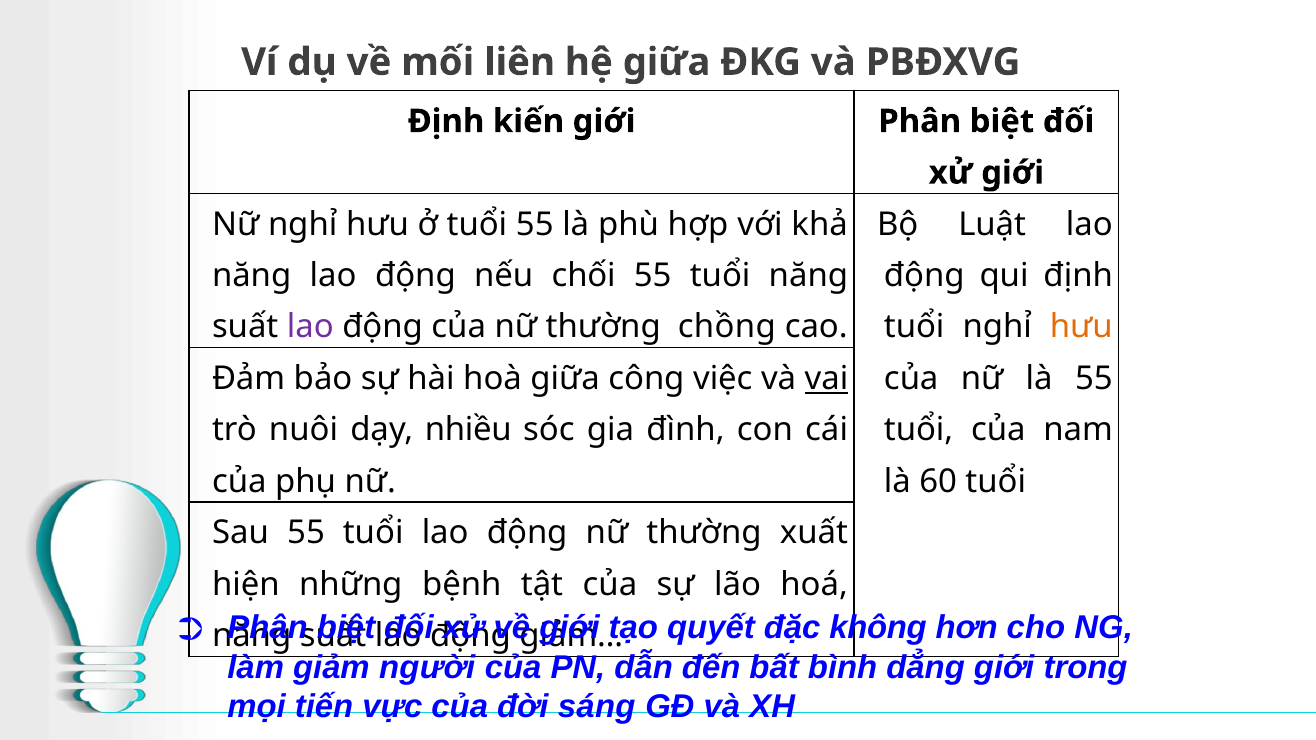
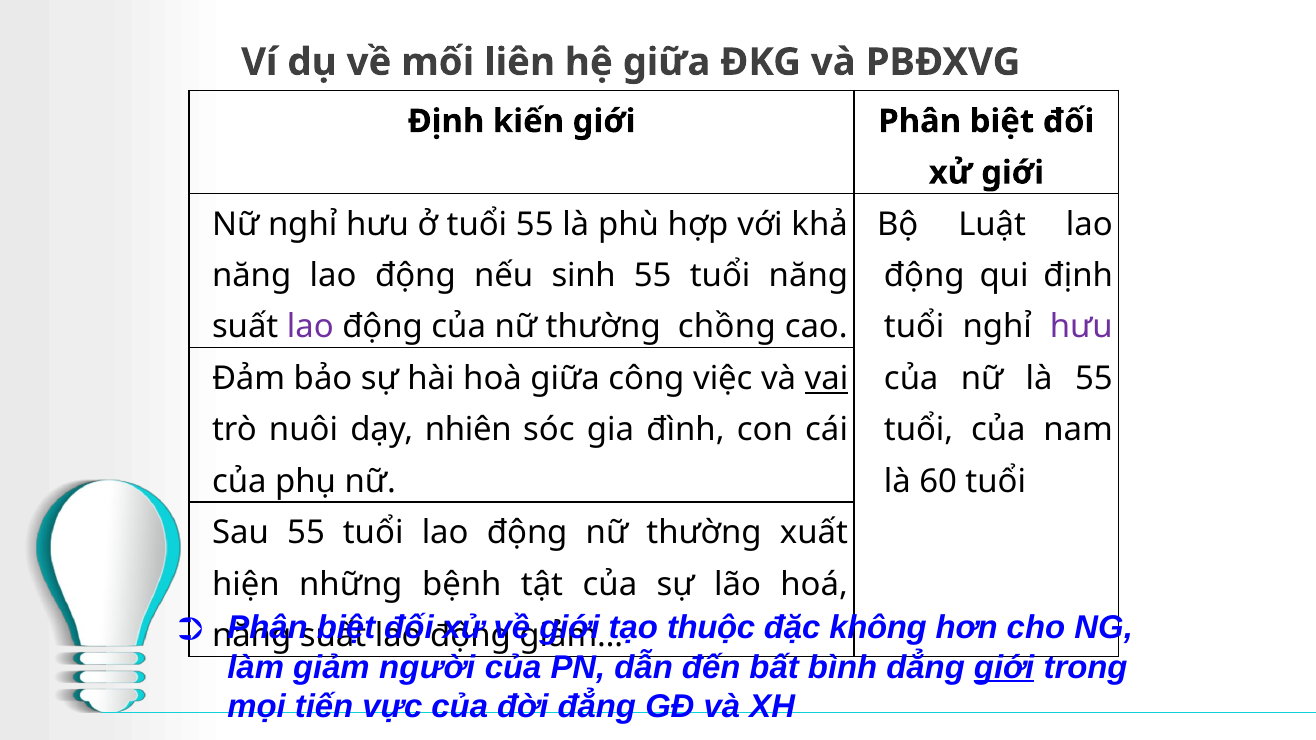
chối: chối -> sinh
hưu at (1081, 327) colour: orange -> purple
nhiều: nhiều -> nhiên
quyết: quyết -> thuộc
giới at (1004, 668) underline: none -> present
sáng: sáng -> đẳng
